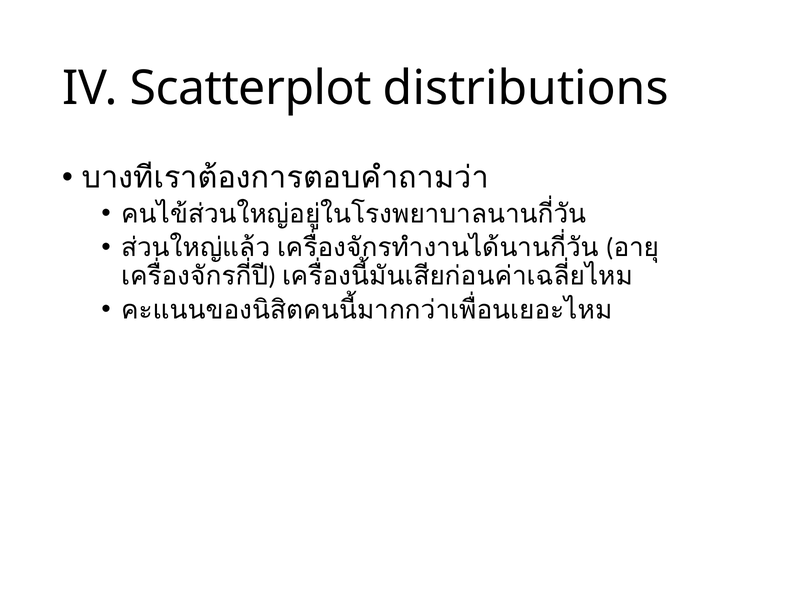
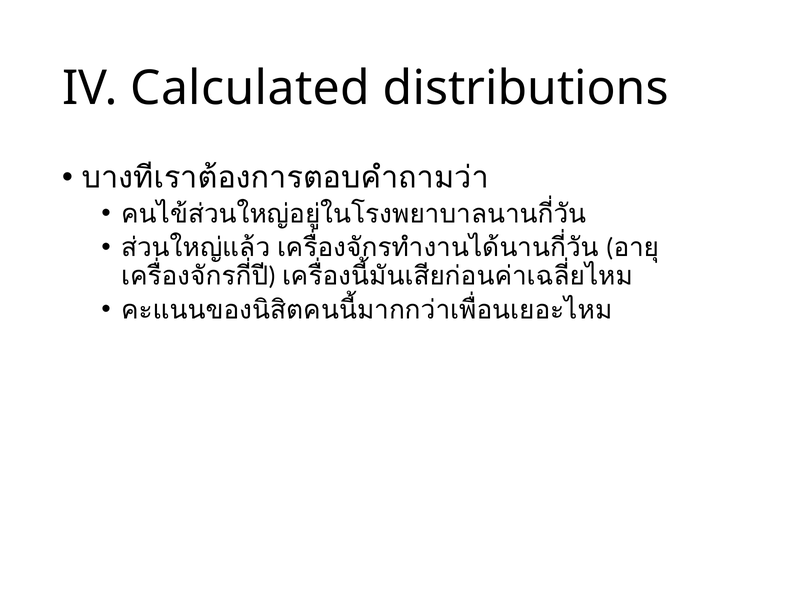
Scatterplot: Scatterplot -> Calculated
